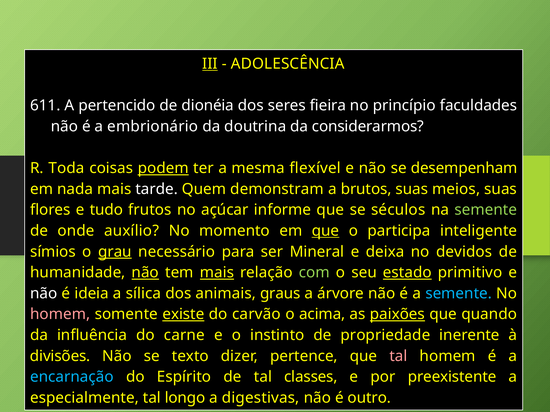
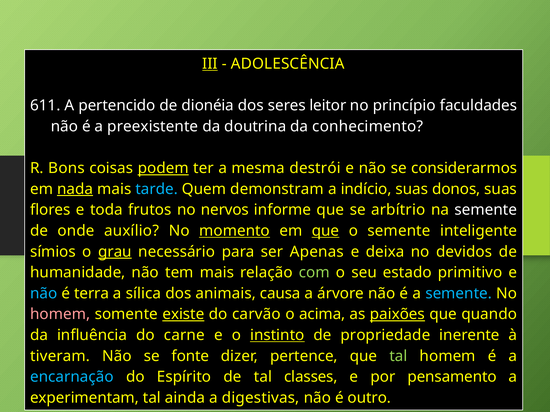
fieira: fieira -> leitor
embrionário: embrionário -> preexistente
considerarmos: considerarmos -> conhecimento
Toda: Toda -> Bons
flexível: flexível -> destrói
desempenham: desempenham -> considerarmos
nada underline: none -> present
tarde colour: white -> light blue
brutos: brutos -> indício
meios: meios -> donos
tudo: tudo -> toda
açúcar: açúcar -> nervos
séculos: séculos -> arbítrio
semente at (486, 210) colour: light green -> white
momento underline: none -> present
o participa: participa -> semente
Mineral: Mineral -> Apenas
não at (145, 273) underline: present -> none
mais at (217, 273) underline: present -> none
estado underline: present -> none
não at (44, 294) colour: white -> light blue
ideia: ideia -> terra
graus: graus -> causa
instinto underline: none -> present
divisões: divisões -> tiveram
texto: texto -> fonte
tal at (398, 356) colour: pink -> light green
preexistente: preexistente -> pensamento
especialmente: especialmente -> experimentam
longo: longo -> ainda
